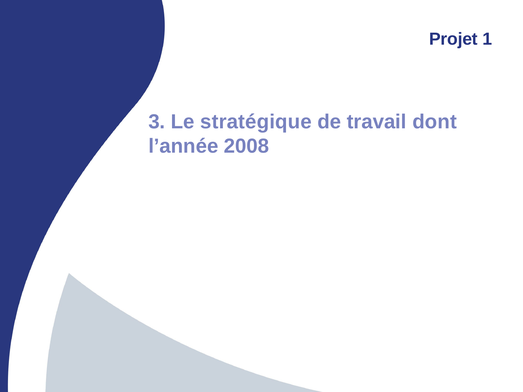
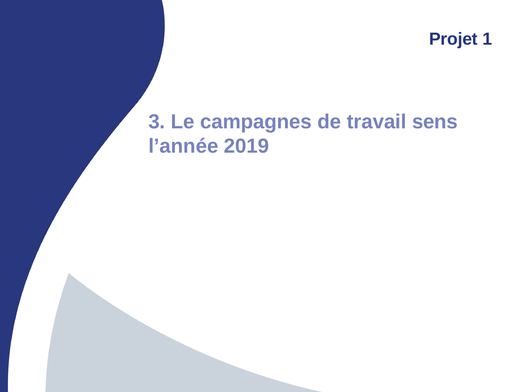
stratégique: stratégique -> campagnes
dont: dont -> sens
2008: 2008 -> 2019
